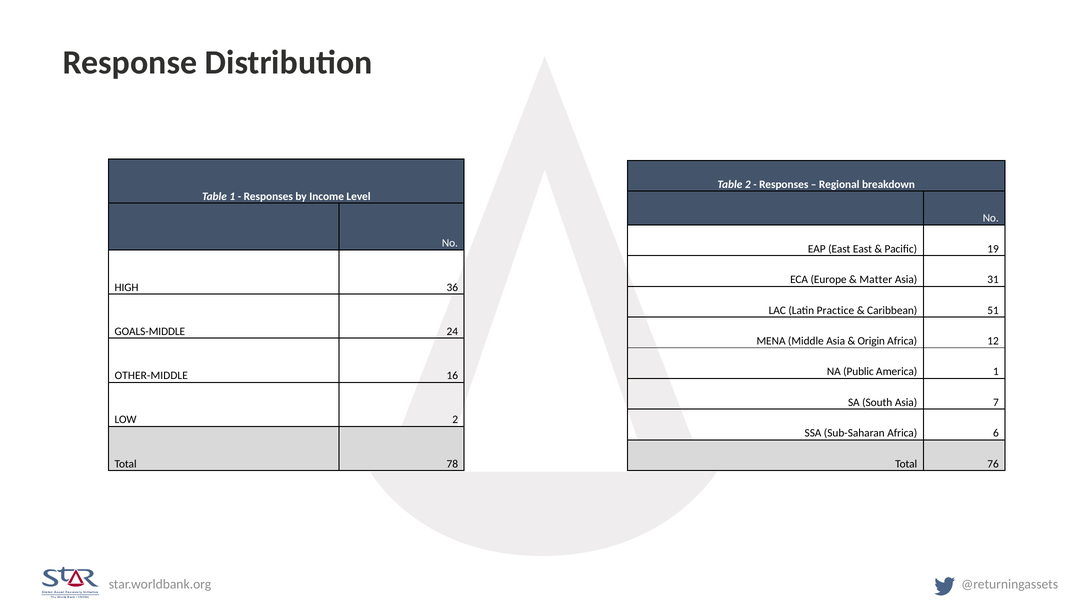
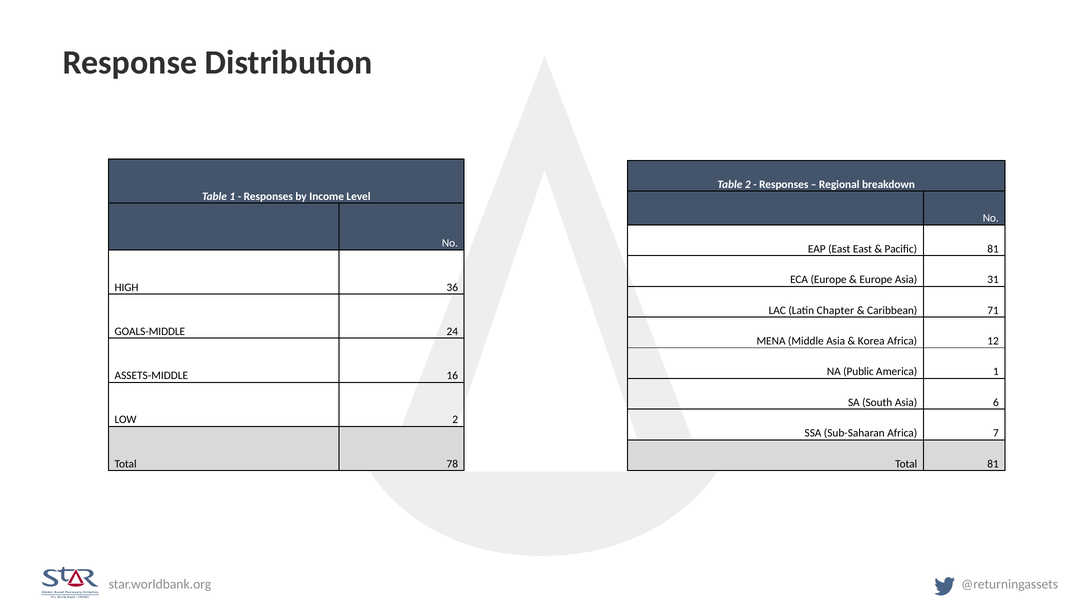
Pacific 19: 19 -> 81
Matter at (876, 279): Matter -> Europe
Practice: Practice -> Chapter
51: 51 -> 71
Origin: Origin -> Korea
OTHER-MIDDLE: OTHER-MIDDLE -> ASSETS-MIDDLE
7: 7 -> 6
6: 6 -> 7
Total 76: 76 -> 81
